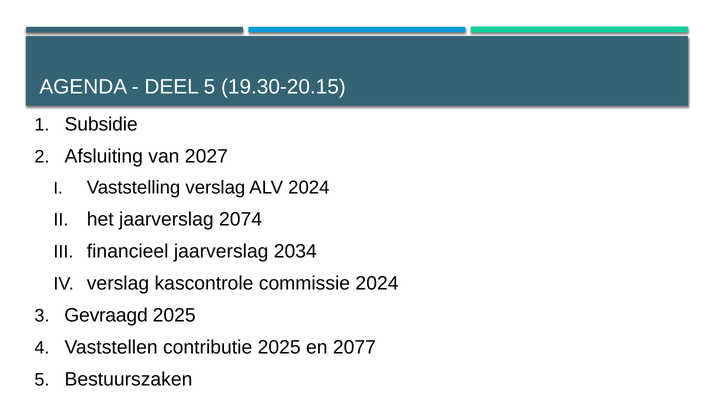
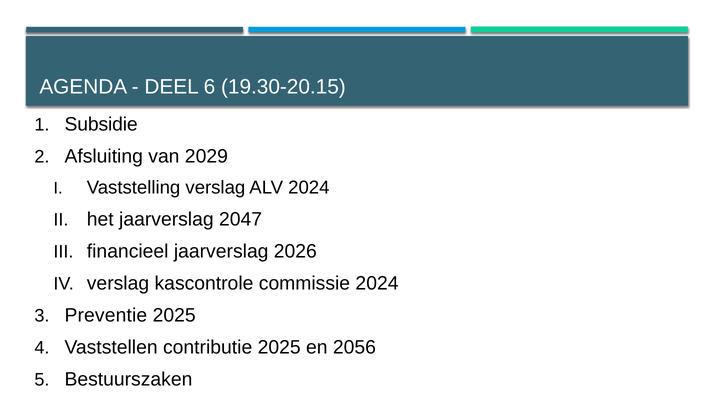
DEEL 5: 5 -> 6
2027: 2027 -> 2029
2074: 2074 -> 2047
2034: 2034 -> 2026
Gevraagd: Gevraagd -> Preventie
2077: 2077 -> 2056
